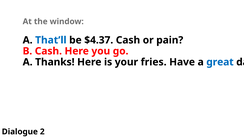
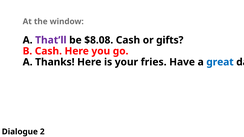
That’ll colour: blue -> purple
$4.37: $4.37 -> $8.08
pain: pain -> gifts
